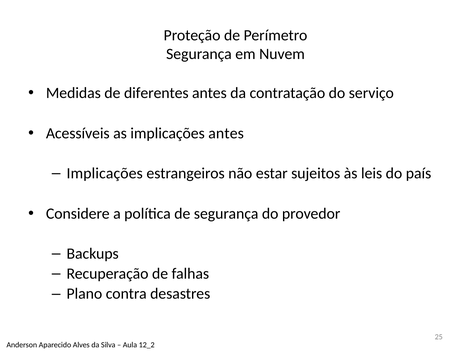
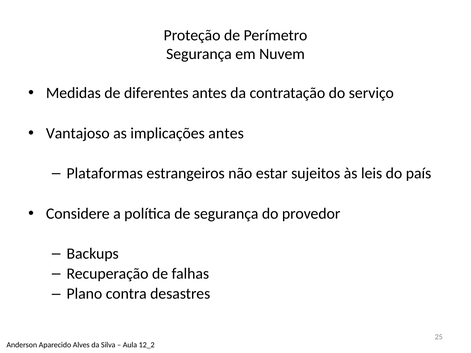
Acessíveis: Acessíveis -> Vantajoso
Implicações at (105, 174): Implicações -> Plataformas
